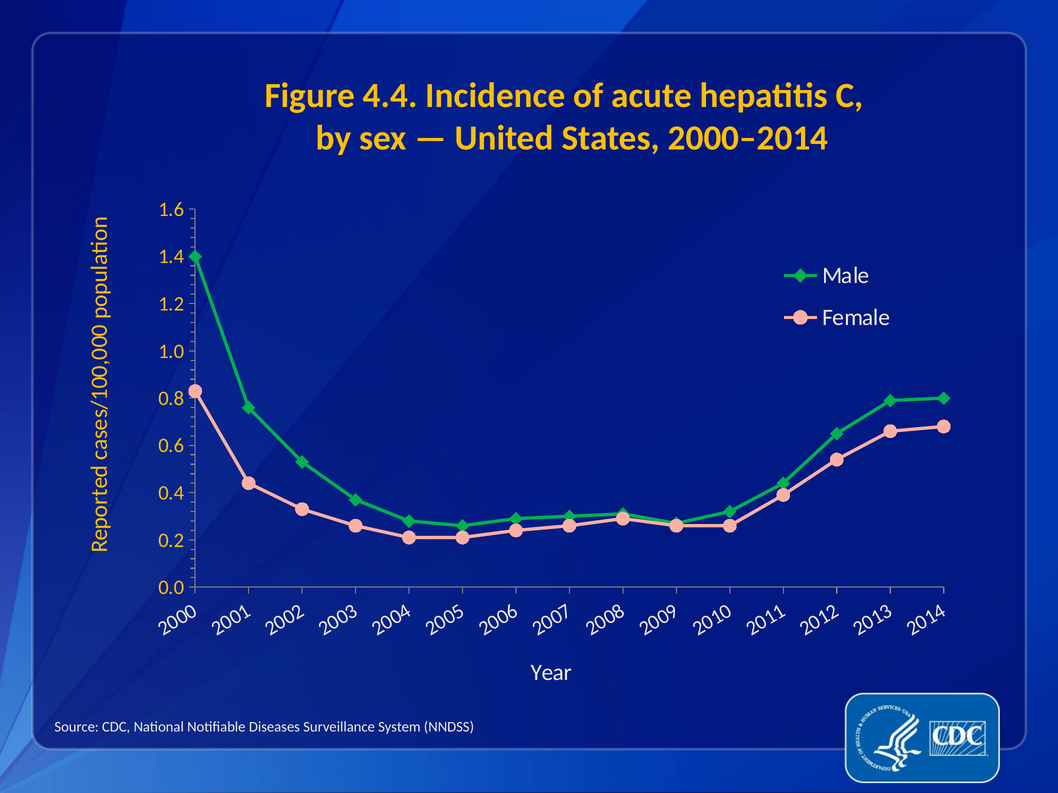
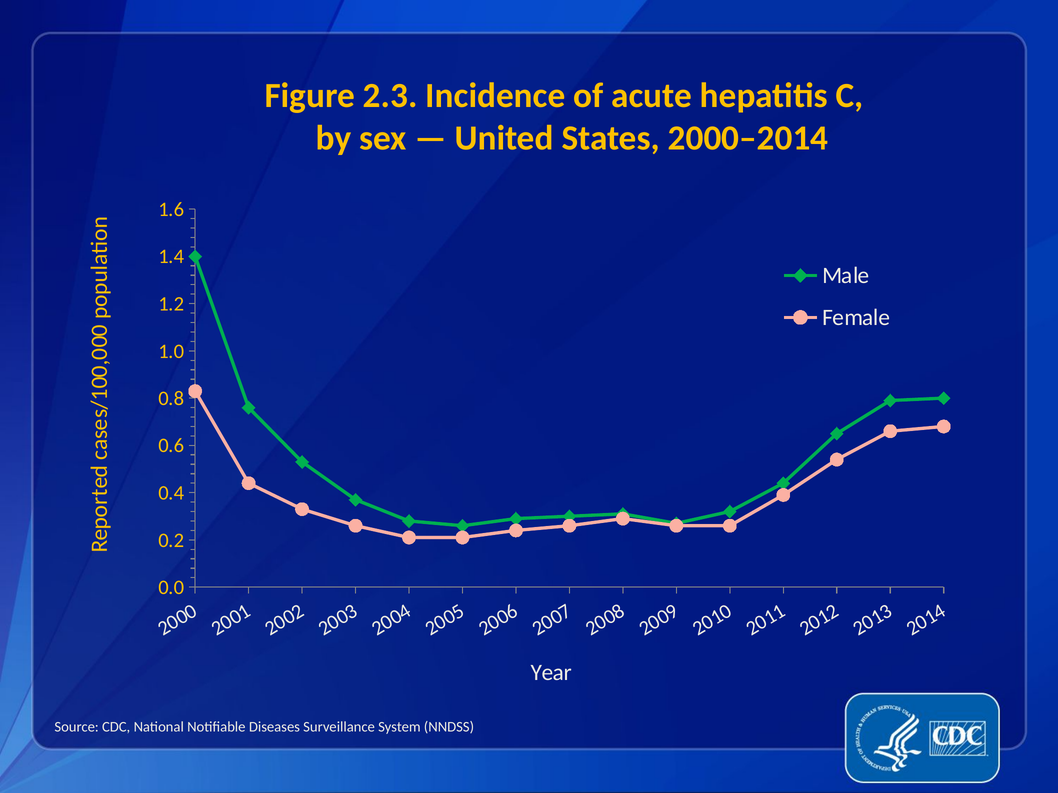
4.4: 4.4 -> 2.3
